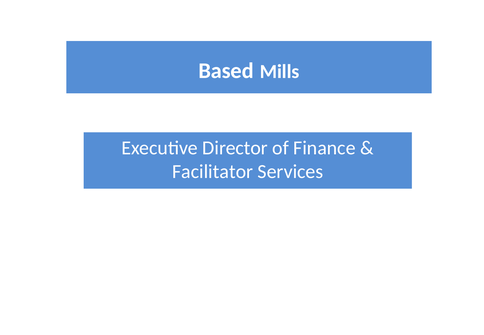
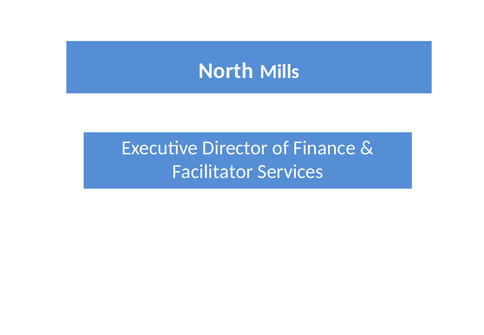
Based: Based -> North
